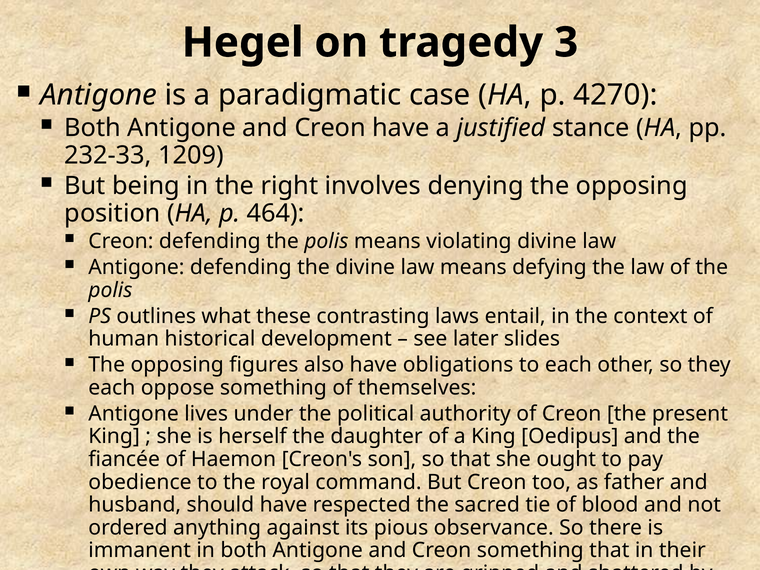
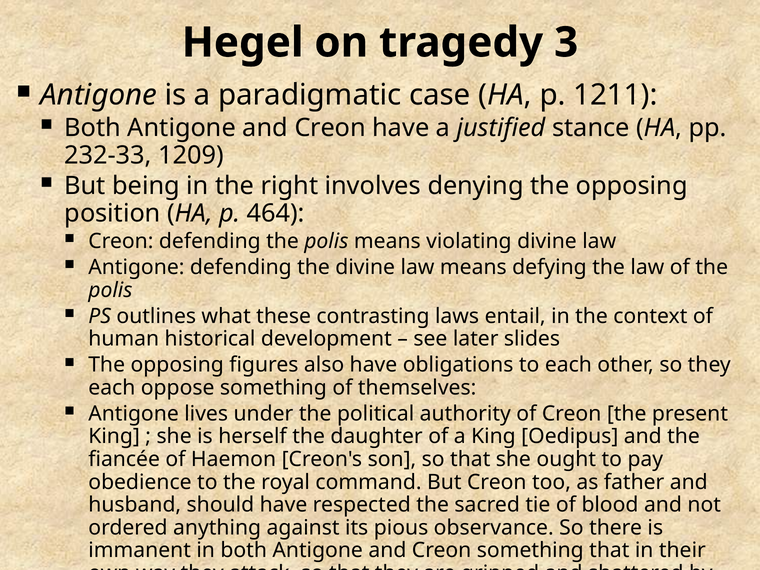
4270: 4270 -> 1211
